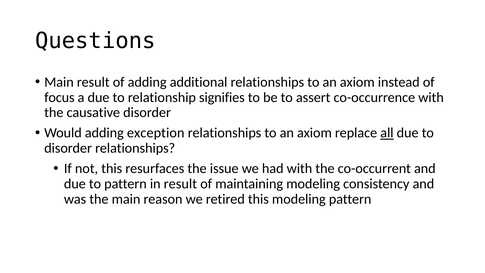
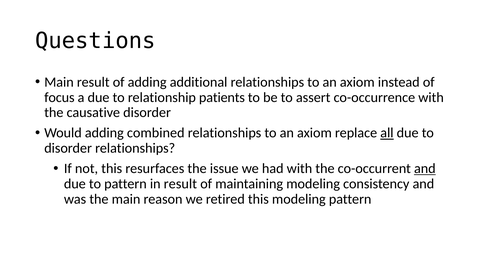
signifies: signifies -> patients
exception: exception -> combined
and at (425, 169) underline: none -> present
